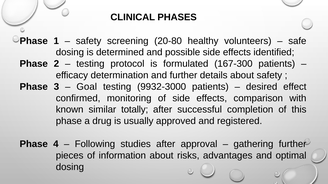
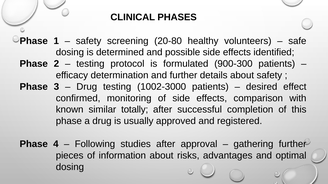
167-300: 167-300 -> 900-300
Goal at (87, 87): Goal -> Drug
9932-3000: 9932-3000 -> 1002-3000
